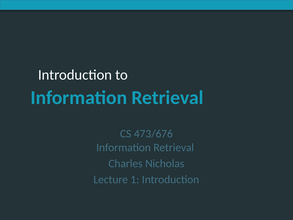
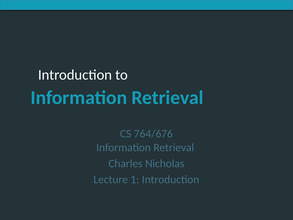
473/676: 473/676 -> 764/676
